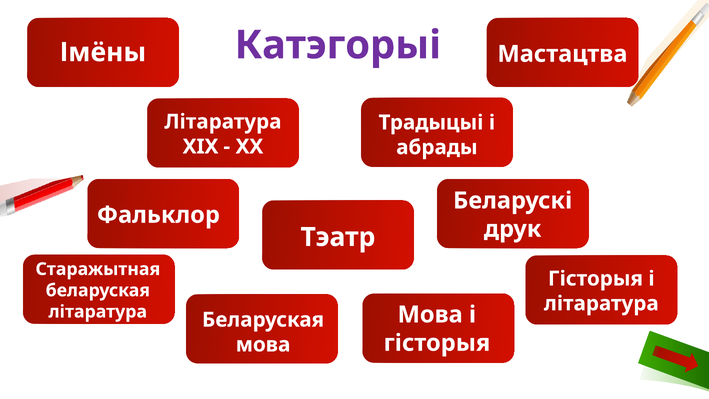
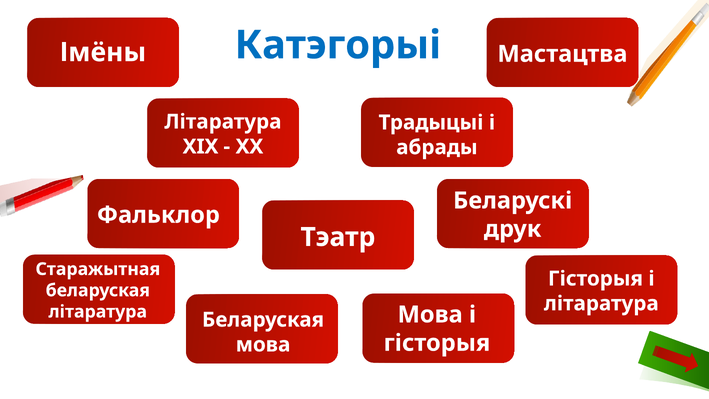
Катэгорыі colour: purple -> blue
